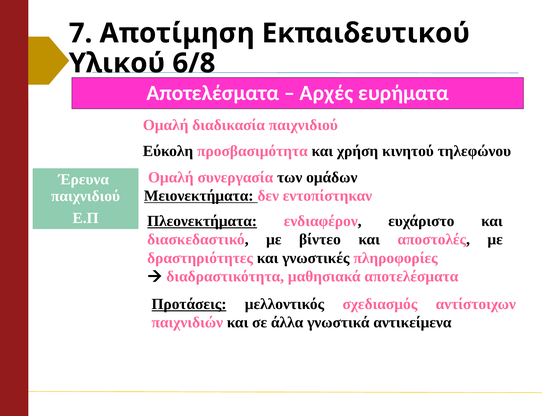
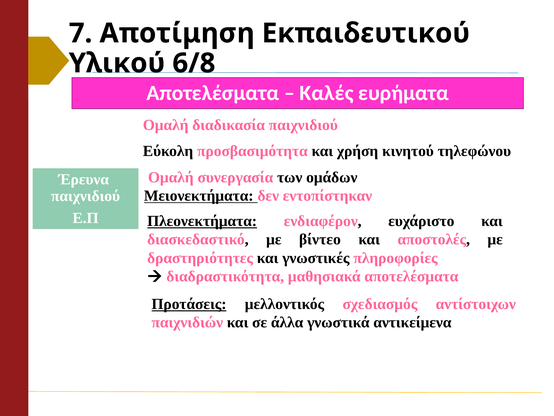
Αρχές: Αρχές -> Καλές
